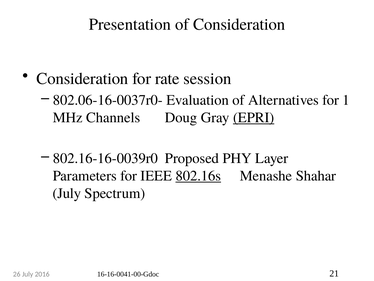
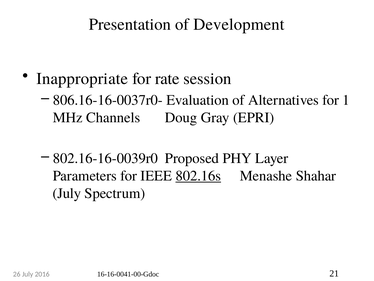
of Consideration: Consideration -> Development
Consideration at (82, 78): Consideration -> Inappropriate
802.06-16-0037r0-: 802.06-16-0037r0- -> 806.16-16-0037r0-
EPRI underline: present -> none
